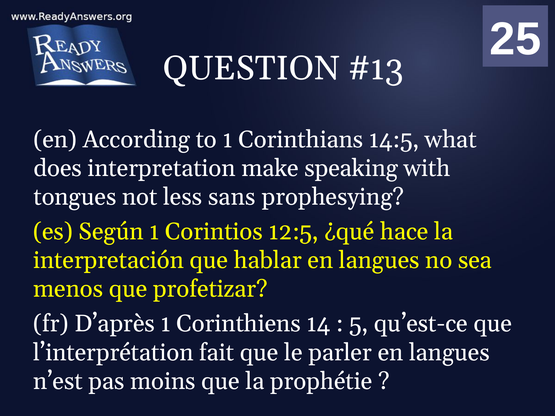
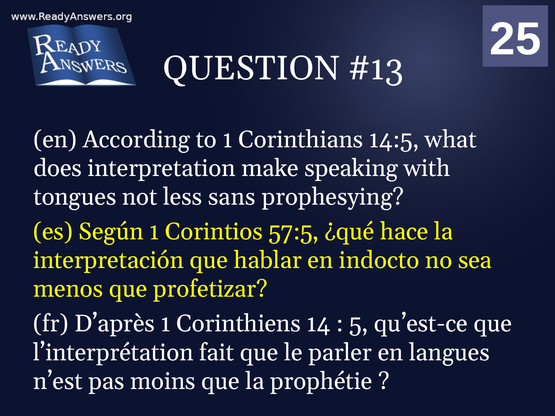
12:5: 12:5 -> 57:5
hablar en langues: langues -> indocto
